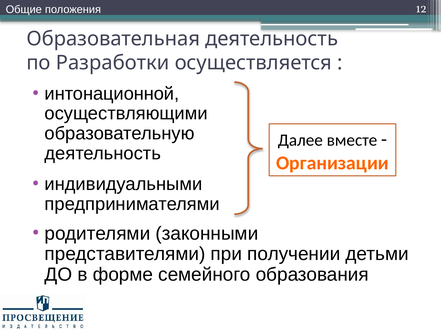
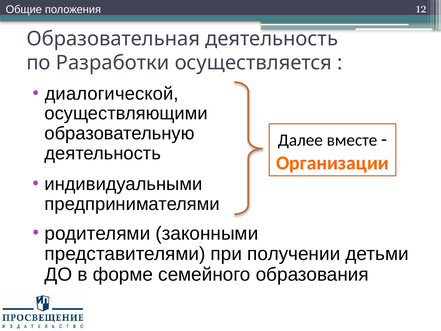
интонационной: интонационной -> диалогической
